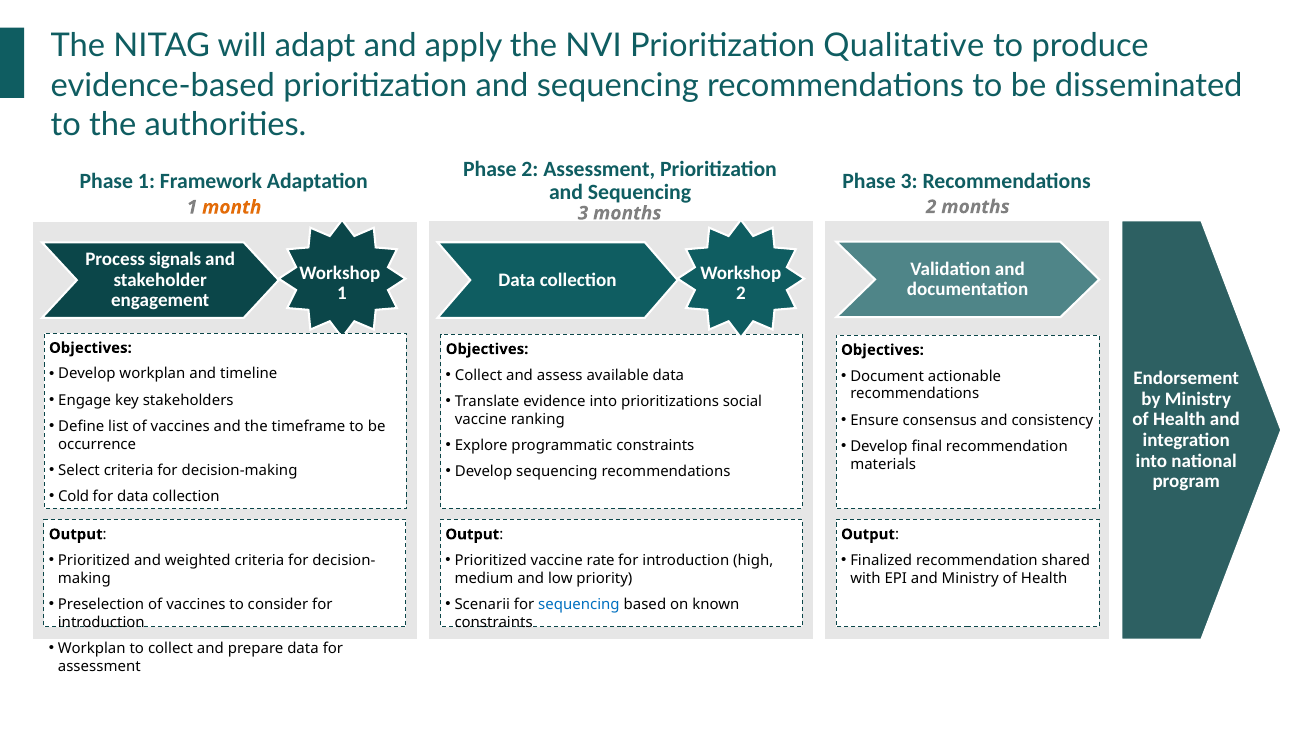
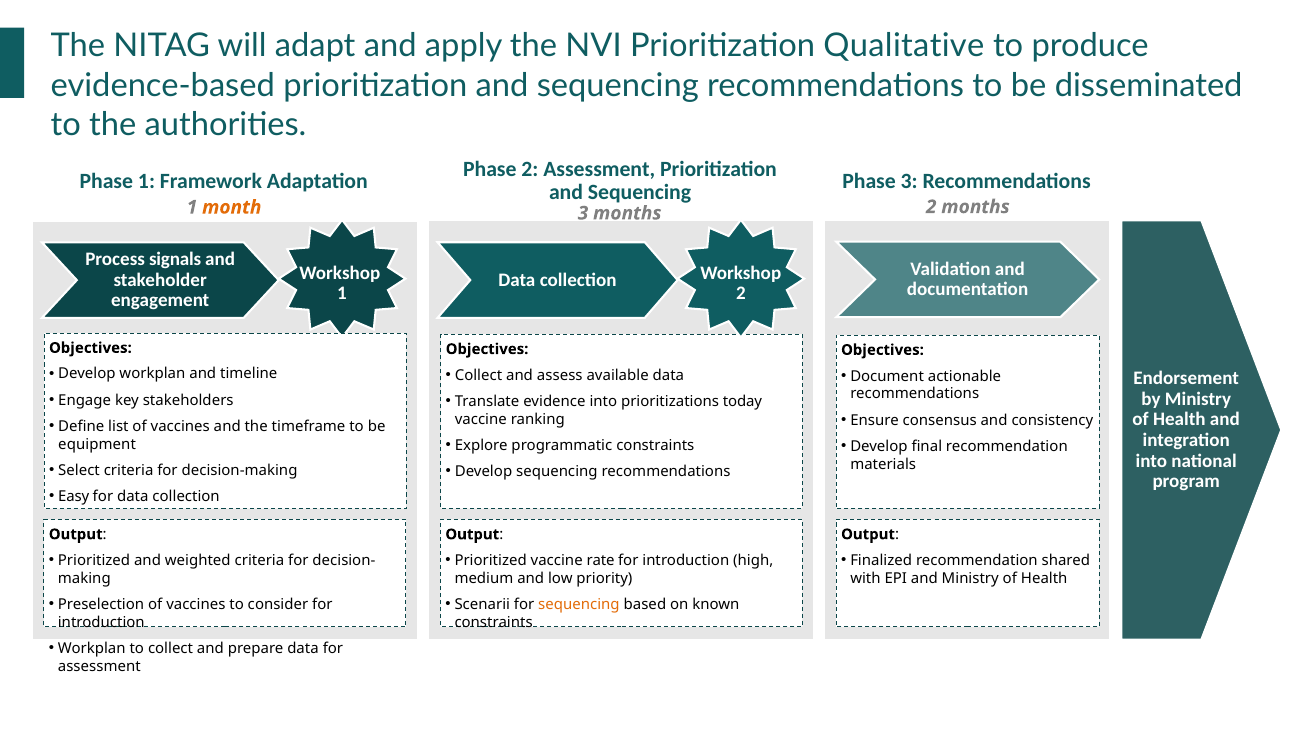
social: social -> today
occurrence: occurrence -> equipment
Cold: Cold -> Easy
sequencing at (579, 605) colour: blue -> orange
